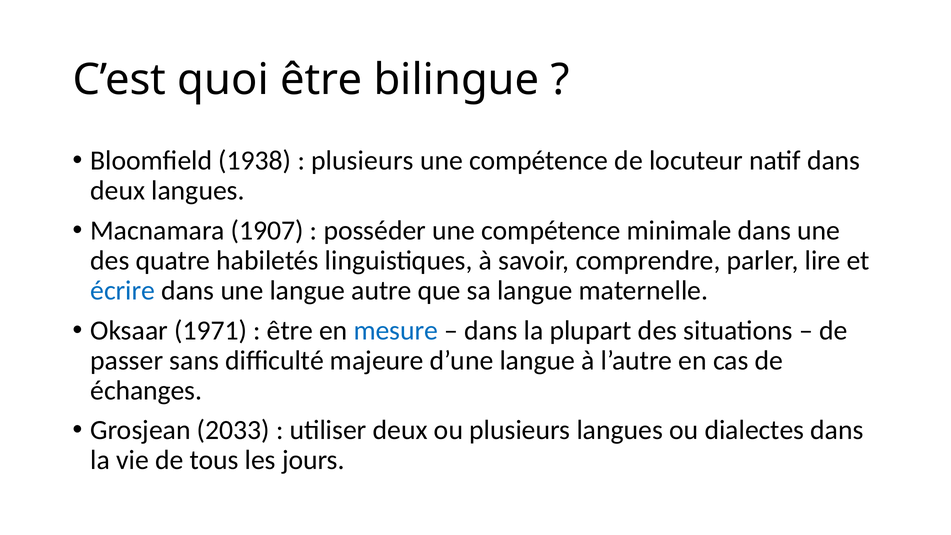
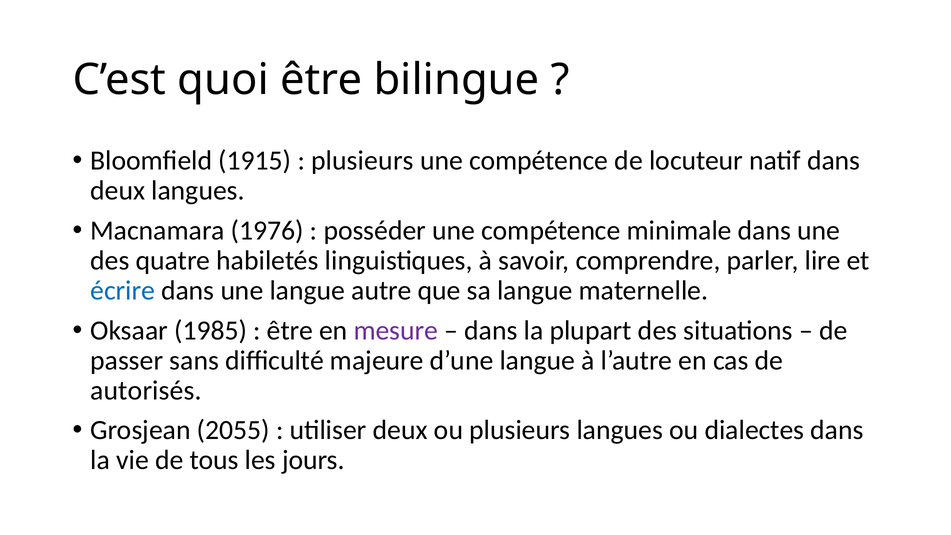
1938: 1938 -> 1915
1907: 1907 -> 1976
1971: 1971 -> 1985
mesure colour: blue -> purple
échanges: échanges -> autorisés
2033: 2033 -> 2055
